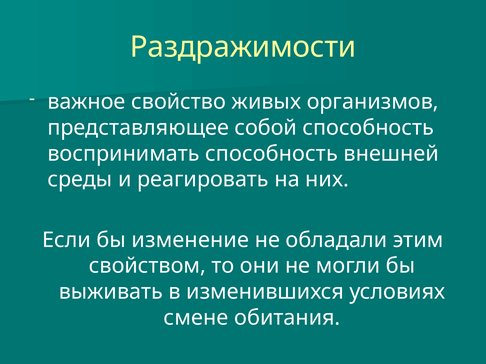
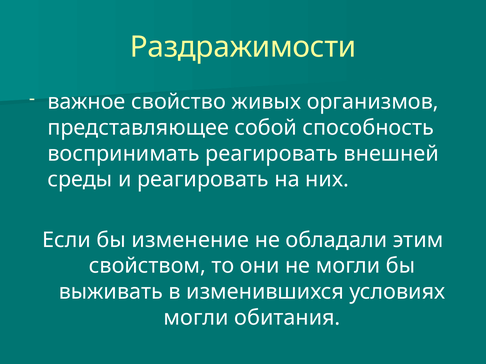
воспринимать способность: способность -> реагировать
смене at (196, 318): смене -> могли
